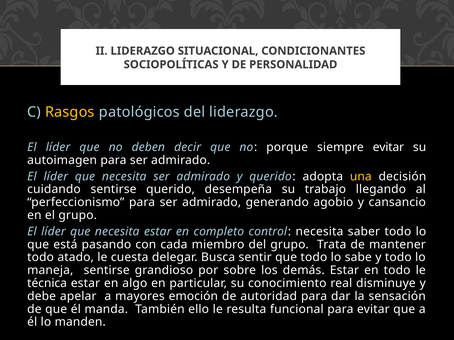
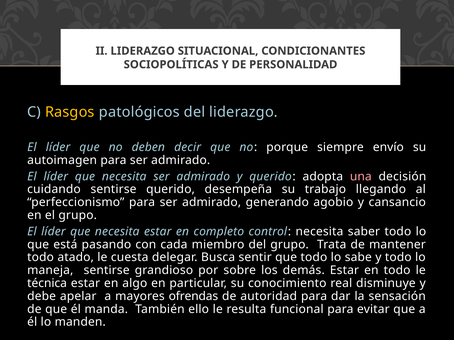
siempre evitar: evitar -> envío
una colour: yellow -> pink
emoción: emoción -> ofrendas
